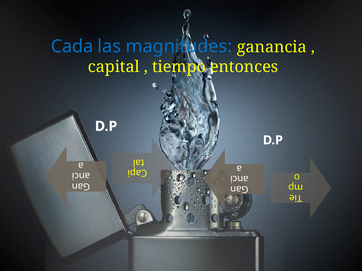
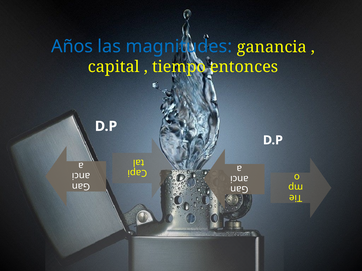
Cada: Cada -> Años
